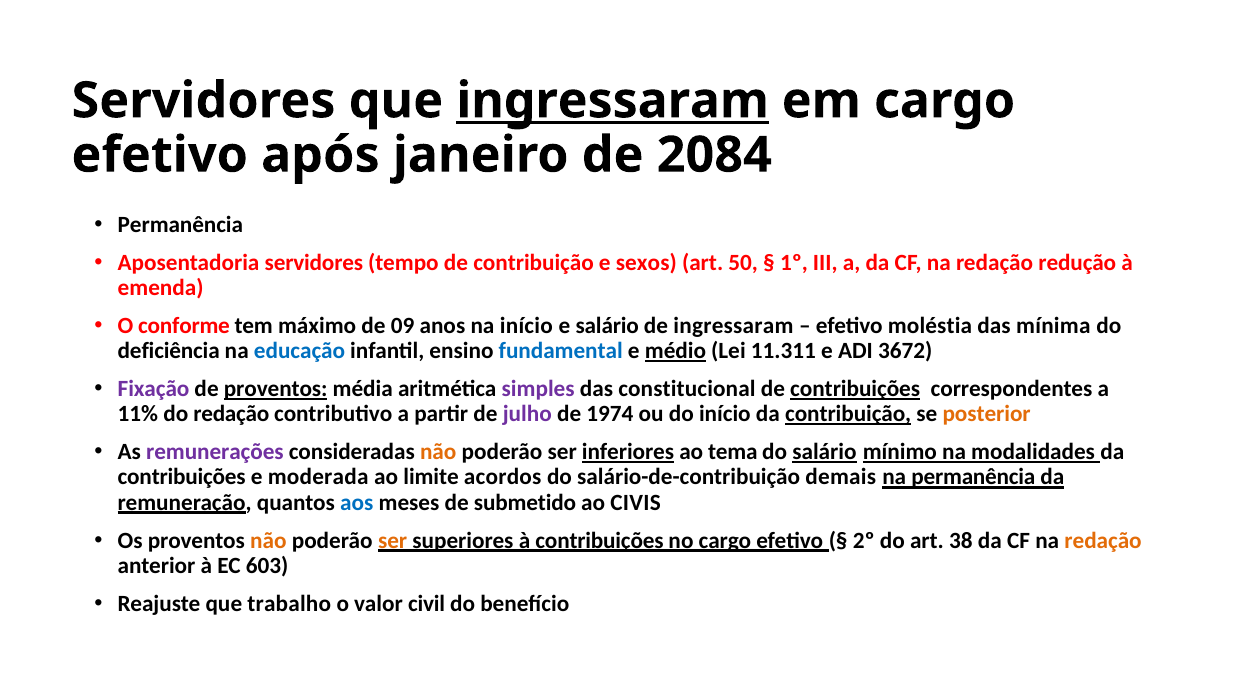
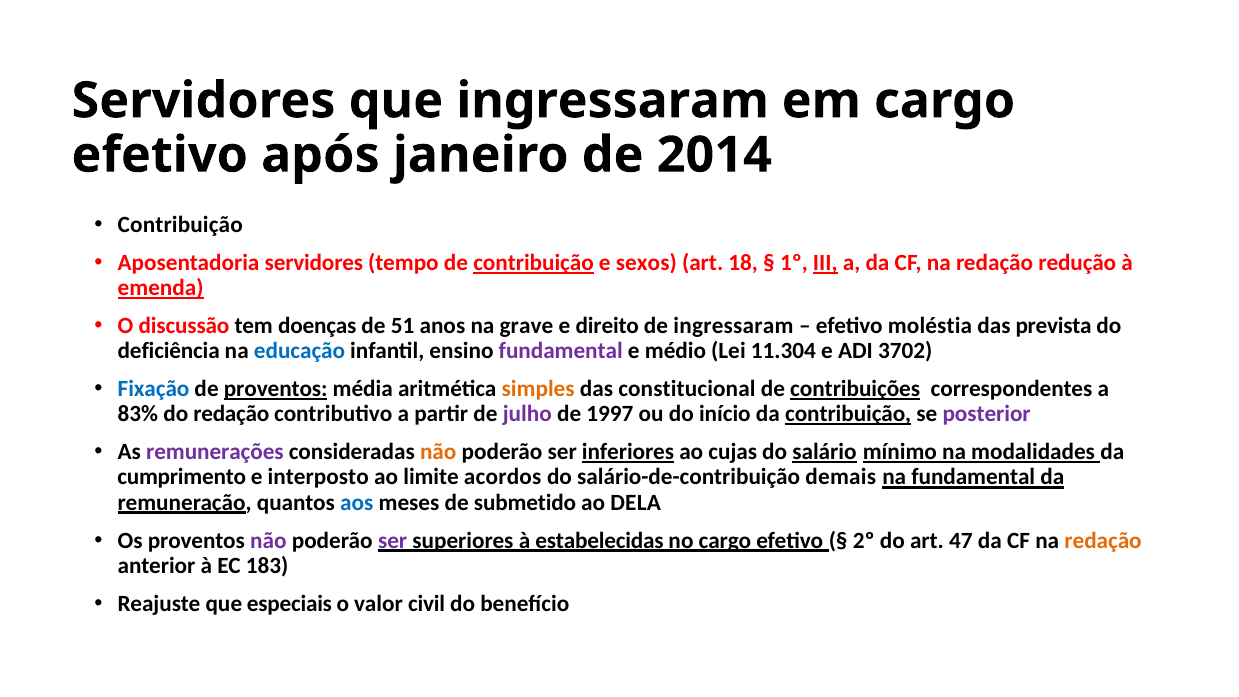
ingressaram at (613, 101) underline: present -> none
2084: 2084 -> 2014
Permanência at (180, 225): Permanência -> Contribuição
contribuição at (534, 263) underline: none -> present
50: 50 -> 18
III underline: none -> present
emenda underline: none -> present
conforme: conforme -> discussão
máximo: máximo -> doenças
09: 09 -> 51
na início: início -> grave
e salário: salário -> direito
mínima: mínima -> prevista
fundamental at (561, 351) colour: blue -> purple
médio underline: present -> none
11.311: 11.311 -> 11.304
3672: 3672 -> 3702
Fixação colour: purple -> blue
simples colour: purple -> orange
11%: 11% -> 83%
1974: 1974 -> 1997
posterior colour: orange -> purple
tema: tema -> cujas
contribuições at (182, 477): contribuições -> cumprimento
moderada: moderada -> interposto
na permanência: permanência -> fundamental
CIVIS: CIVIS -> DELA
não at (268, 540) colour: orange -> purple
ser at (393, 540) colour: orange -> purple
à contribuições: contribuições -> estabelecidas
38: 38 -> 47
603: 603 -> 183
trabalho: trabalho -> especiais
